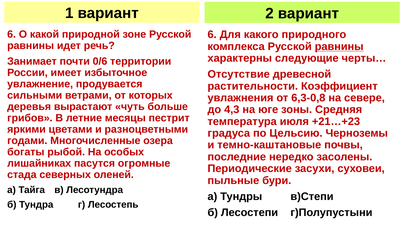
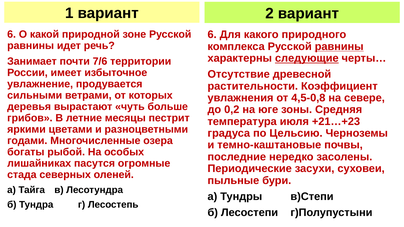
следующие underline: none -> present
0/6: 0/6 -> 7/6
6,3-0,8: 6,3-0,8 -> 4,5-0,8
4,3: 4,3 -> 0,2
